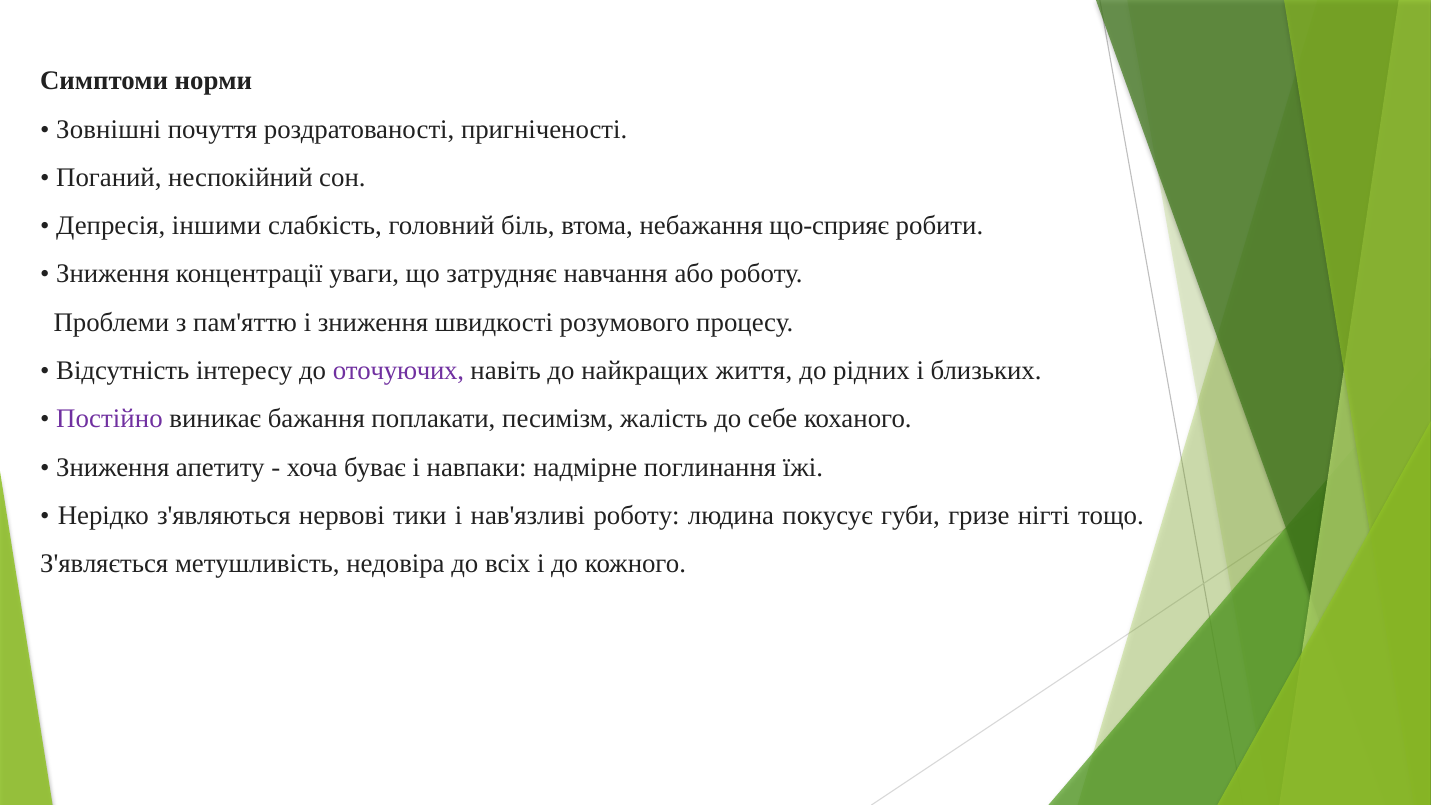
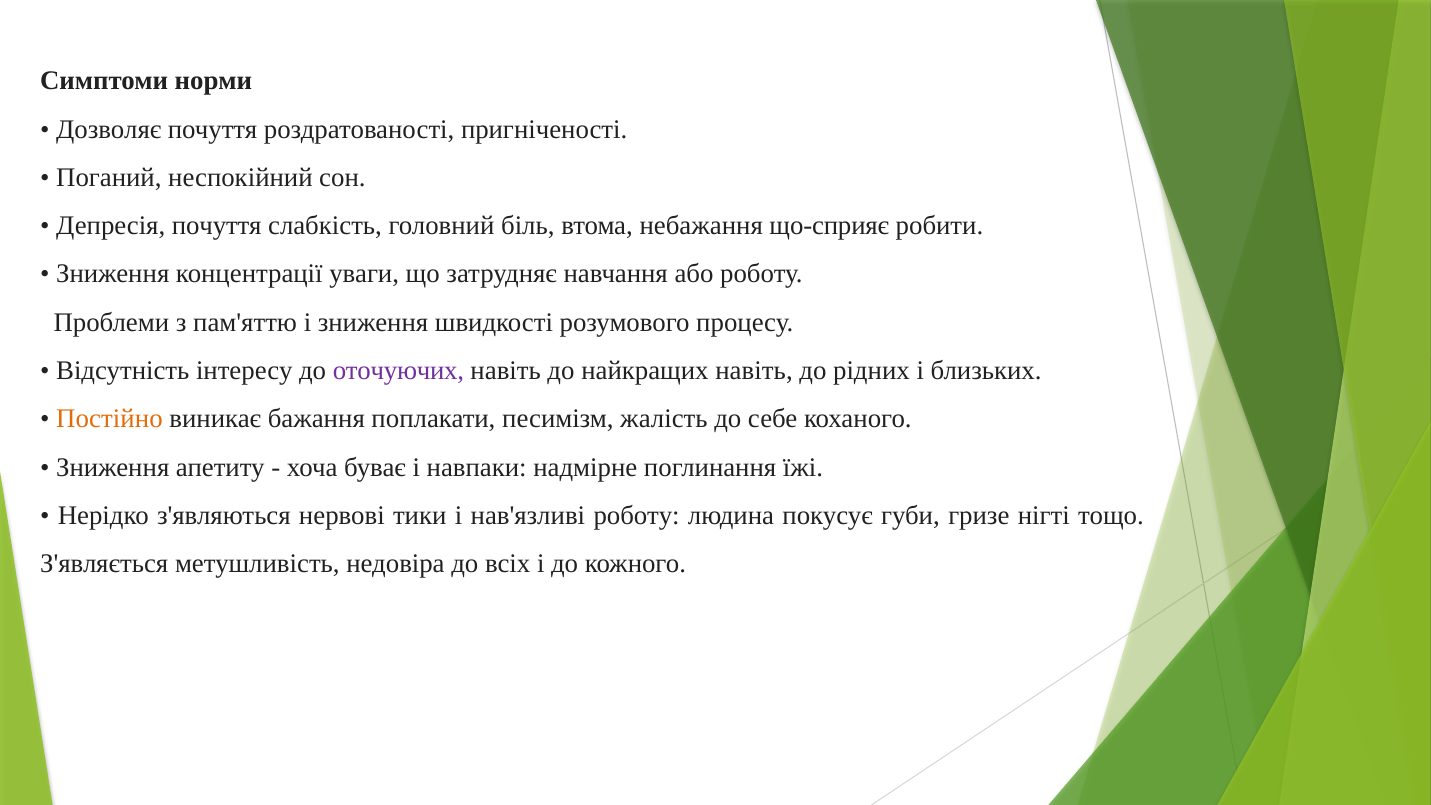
Зовнішні: Зовнішні -> Дозволяє
Депресія іншими: іншими -> почуття
найкращих життя: життя -> навіть
Постійно colour: purple -> orange
